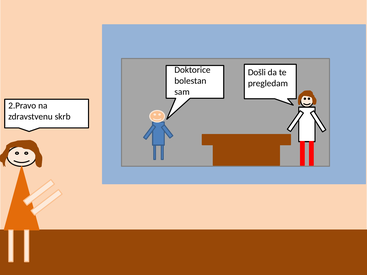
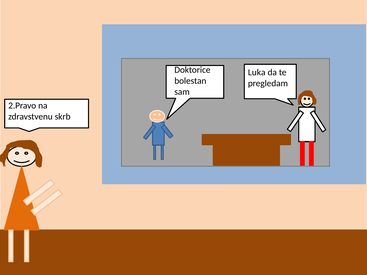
Došli: Došli -> Luka
